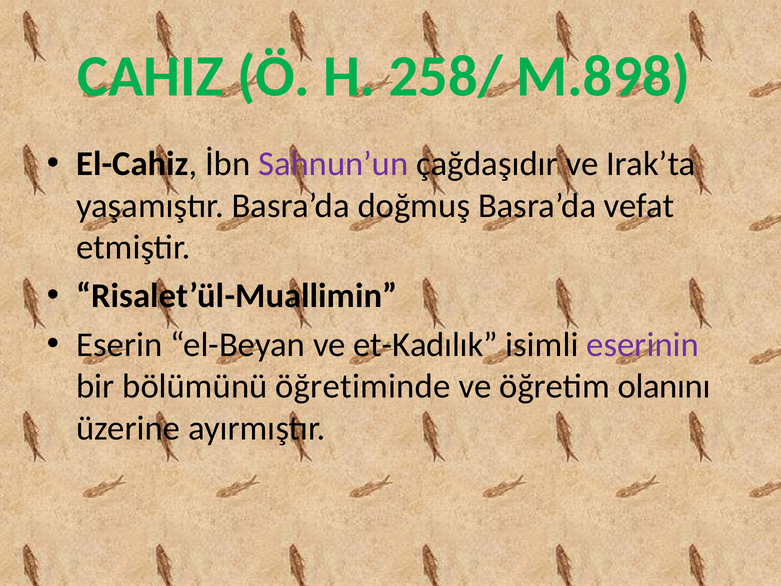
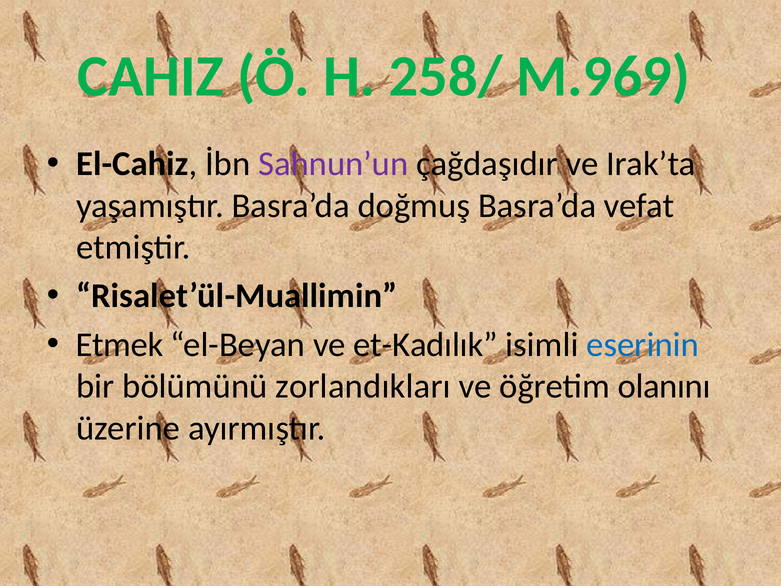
M.898: M.898 -> M.969
Eserin: Eserin -> Etmek
eserinin colour: purple -> blue
öğretiminde: öğretiminde -> zorlandıkları
